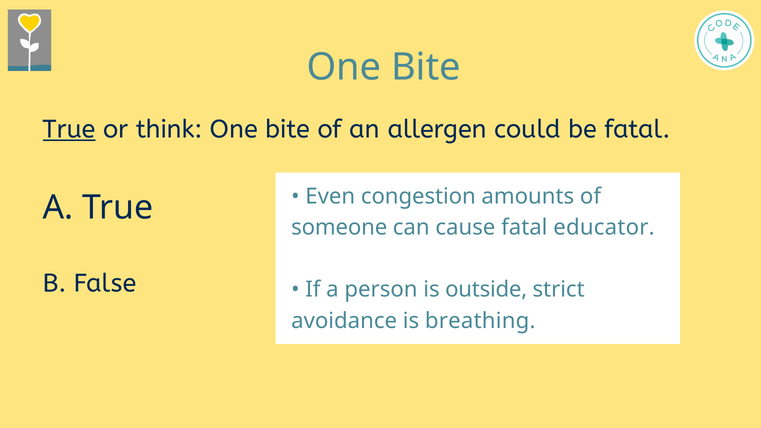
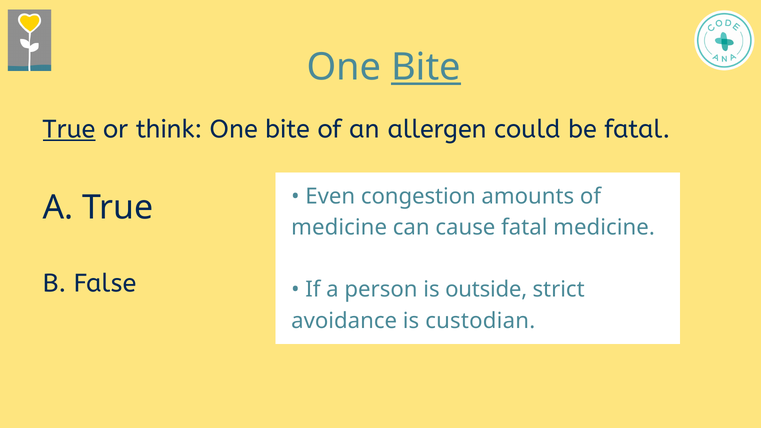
Bite at (426, 67) underline: none -> present
someone at (339, 228): someone -> medicine
fatal educator: educator -> medicine
breathing: breathing -> custodian
